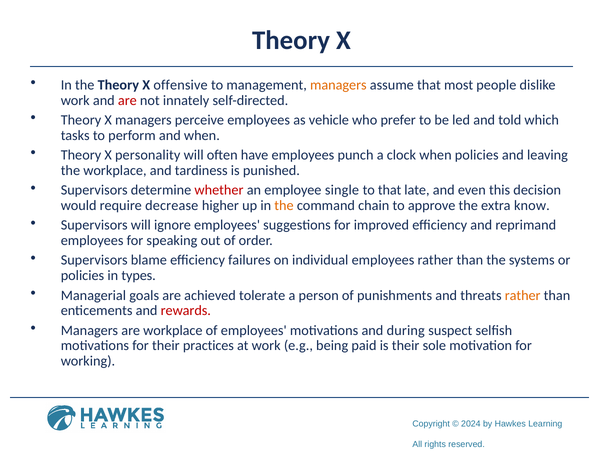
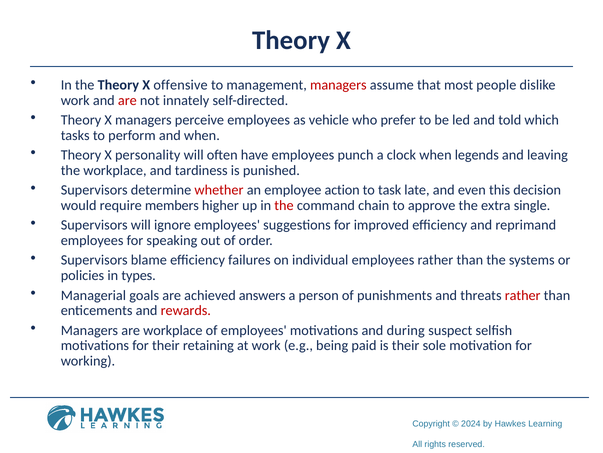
managers at (338, 85) colour: orange -> red
when policies: policies -> legends
single: single -> action
to that: that -> task
decrease: decrease -> members
the at (284, 205) colour: orange -> red
know: know -> single
tolerate: tolerate -> answers
rather at (523, 295) colour: orange -> red
practices: practices -> retaining
